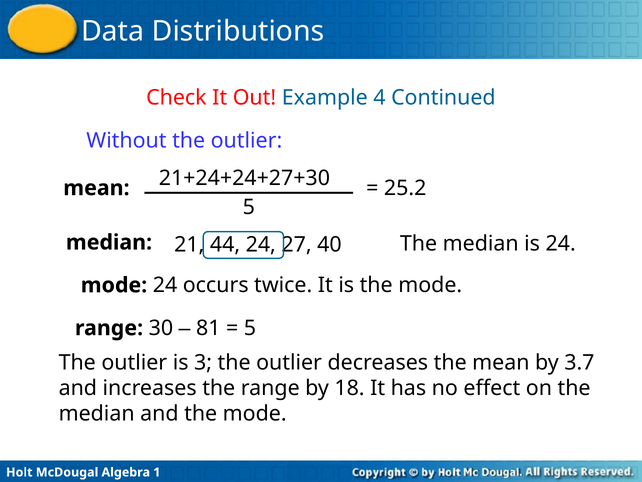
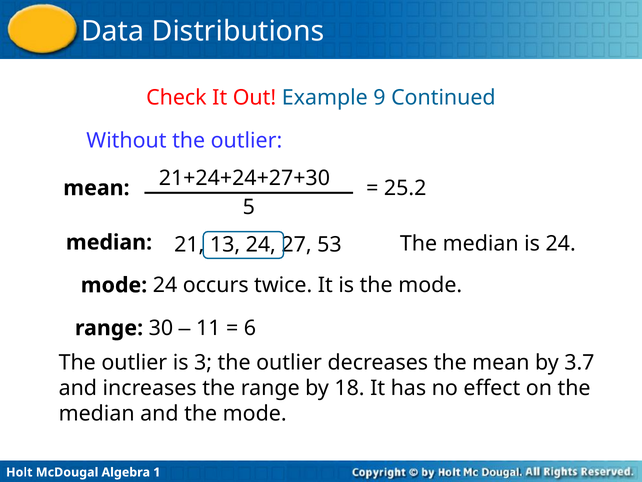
4: 4 -> 9
44: 44 -> 13
40: 40 -> 53
81: 81 -> 11
5 at (250, 328): 5 -> 6
